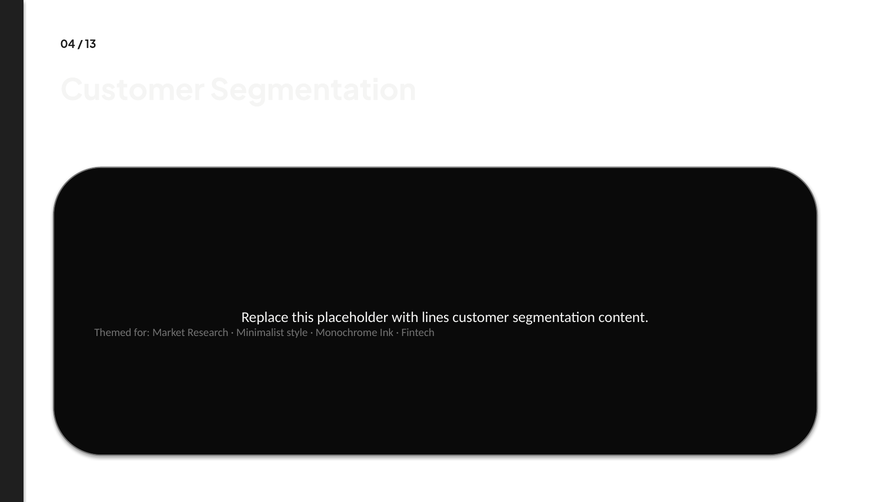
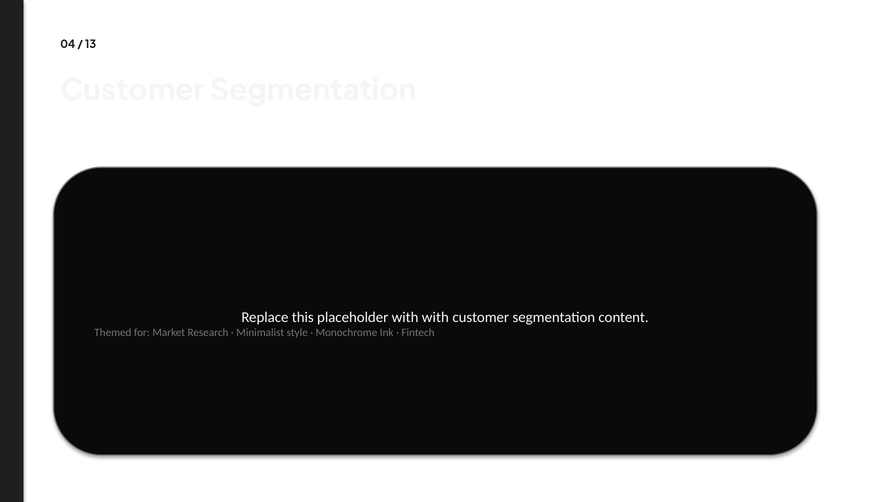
with lines: lines -> with
